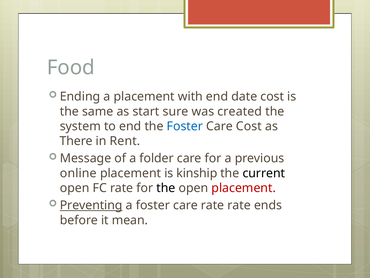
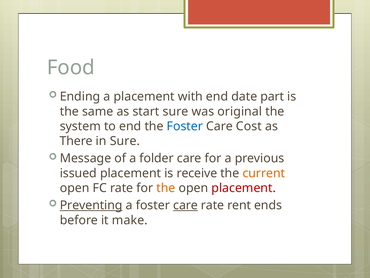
date cost: cost -> part
created: created -> original
in Rent: Rent -> Sure
online: online -> issued
kinship: kinship -> receive
current colour: black -> orange
the at (166, 188) colour: black -> orange
care at (186, 205) underline: none -> present
rate rate: rate -> rent
mean: mean -> make
